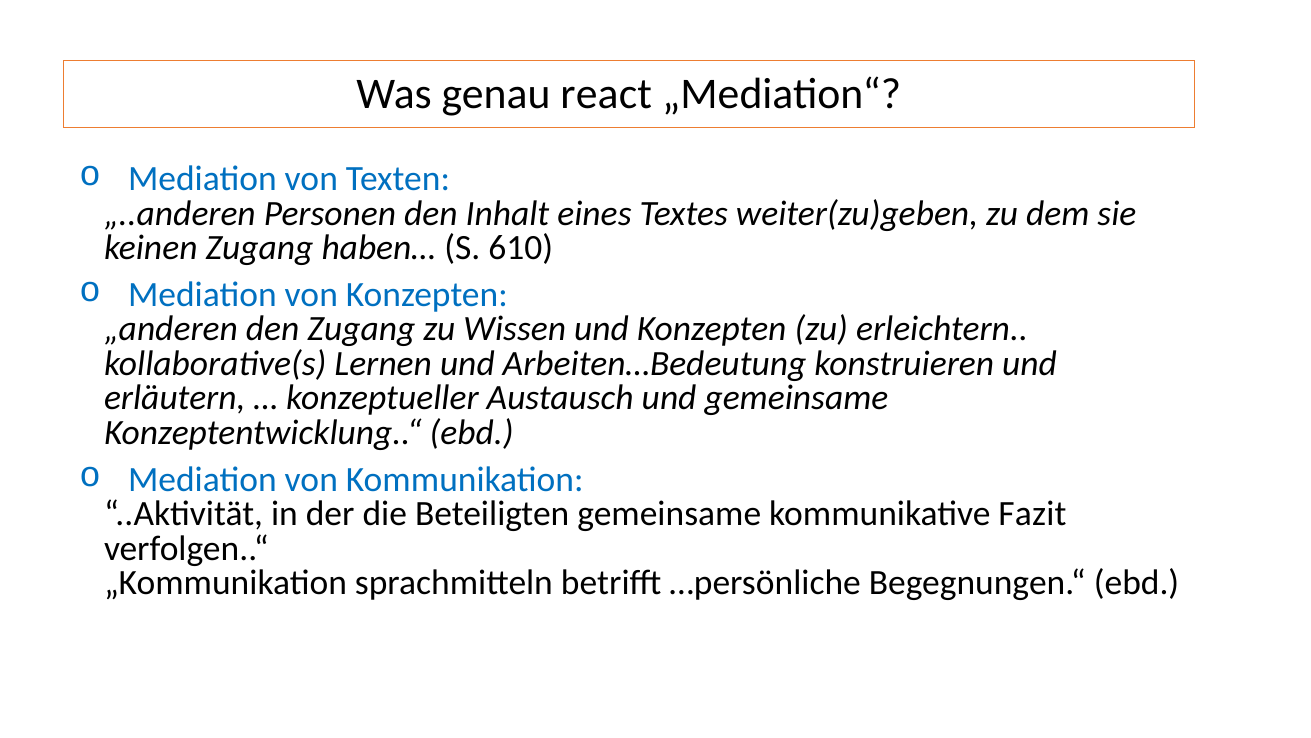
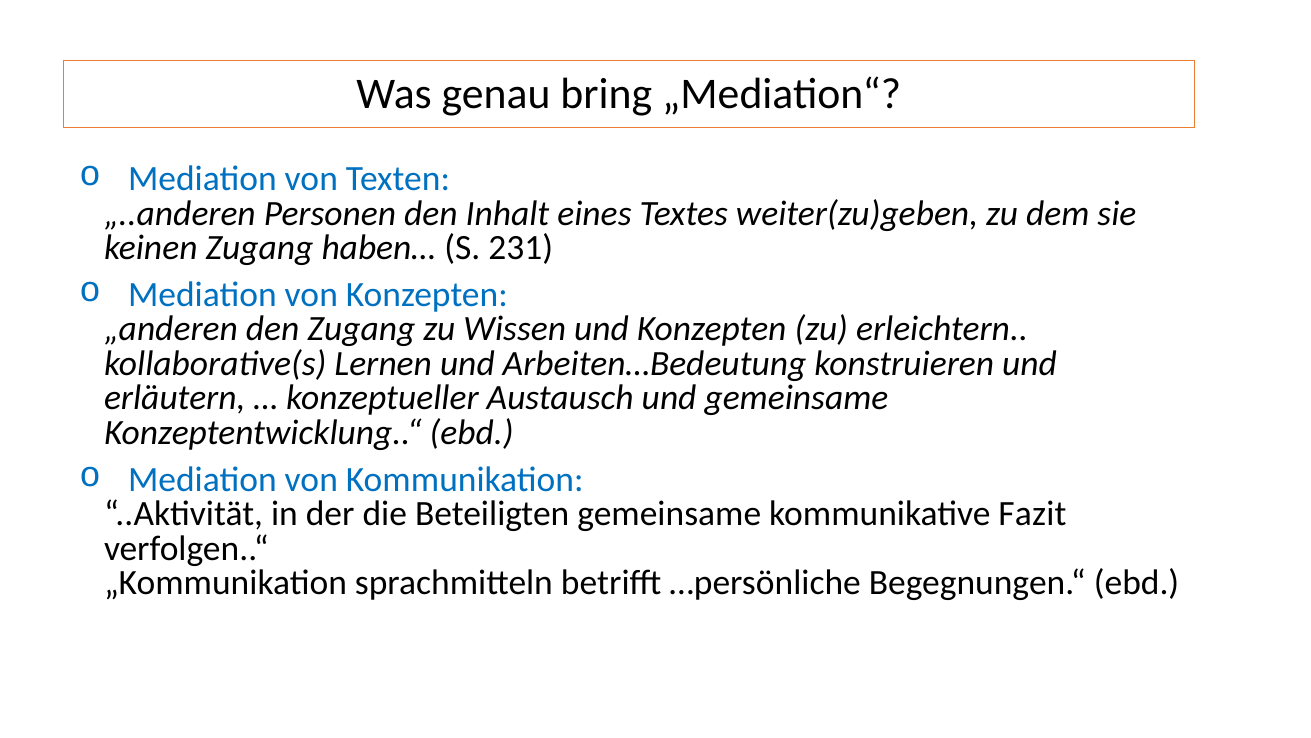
react: react -> bring
610: 610 -> 231
